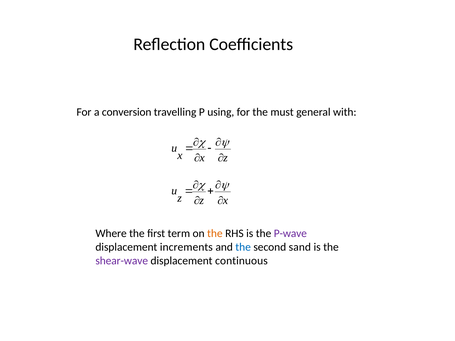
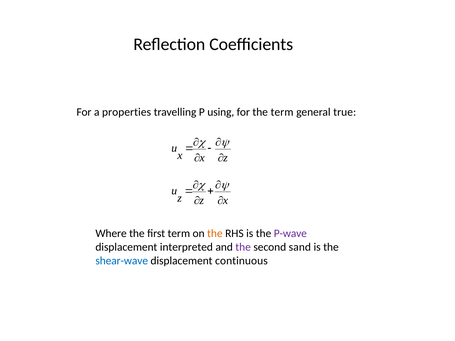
conversion: conversion -> properties
the must: must -> term
with: with -> true
increments: increments -> interpreted
the at (243, 247) colour: blue -> purple
shear-wave colour: purple -> blue
